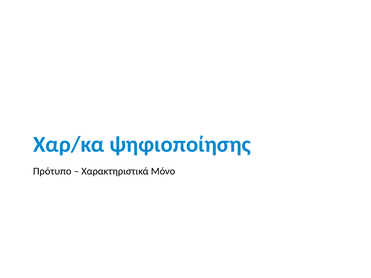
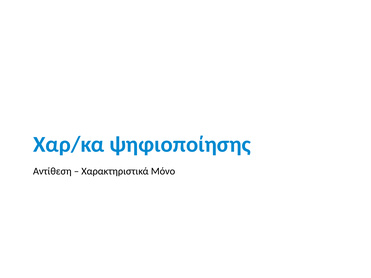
Πρότυπο: Πρότυπο -> Αντίθεση
